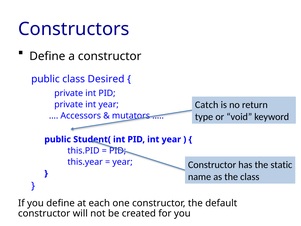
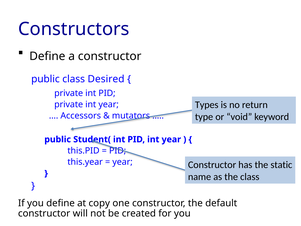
Catch: Catch -> Types
each: each -> copy
